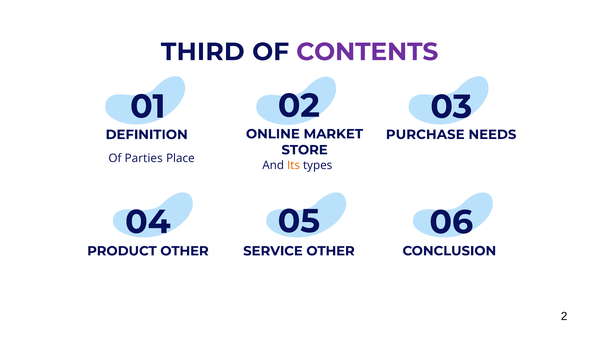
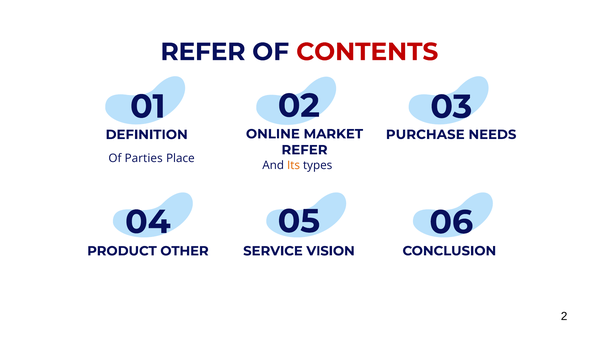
THIRD at (203, 52): THIRD -> REFER
CONTENTS colour: purple -> red
STORE at (305, 150): STORE -> REFER
SERVICE OTHER: OTHER -> VISION
